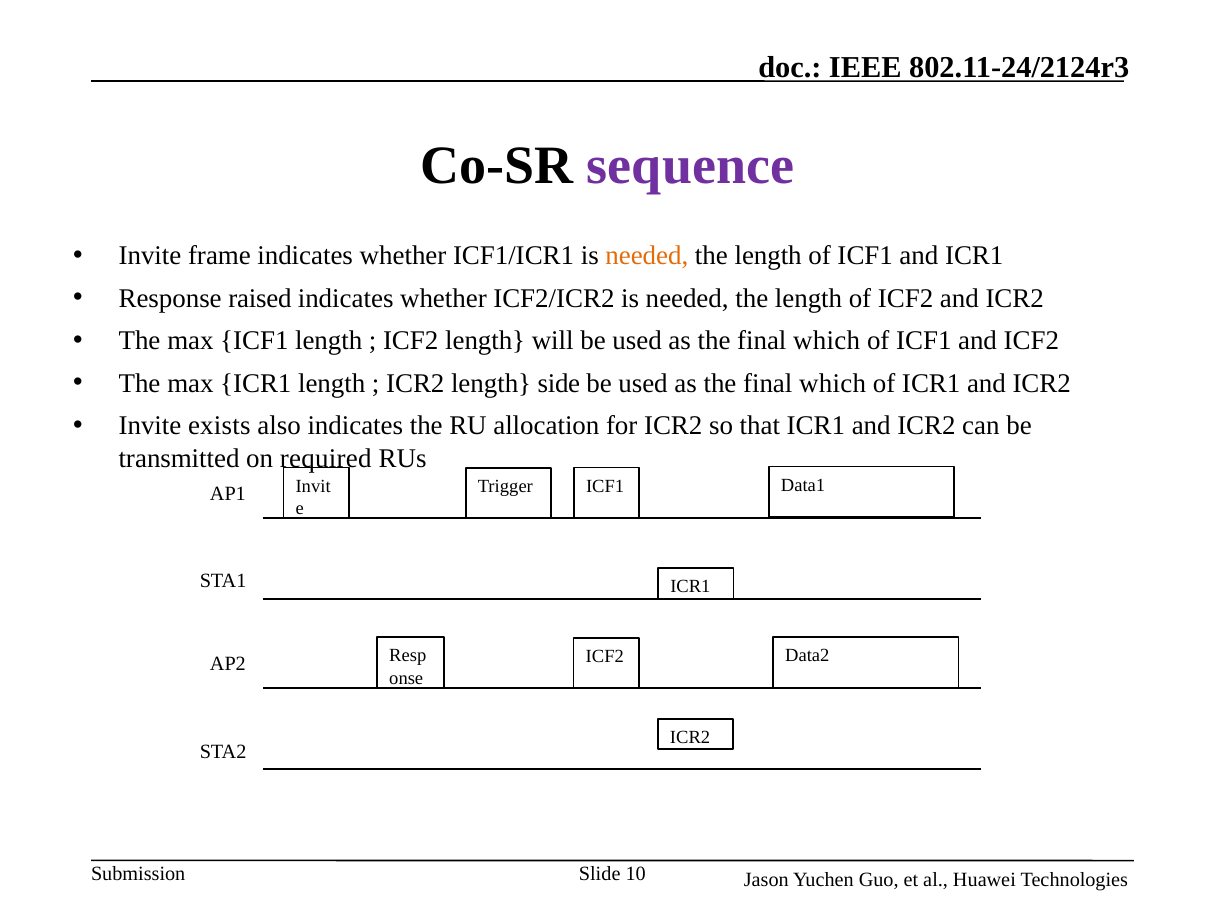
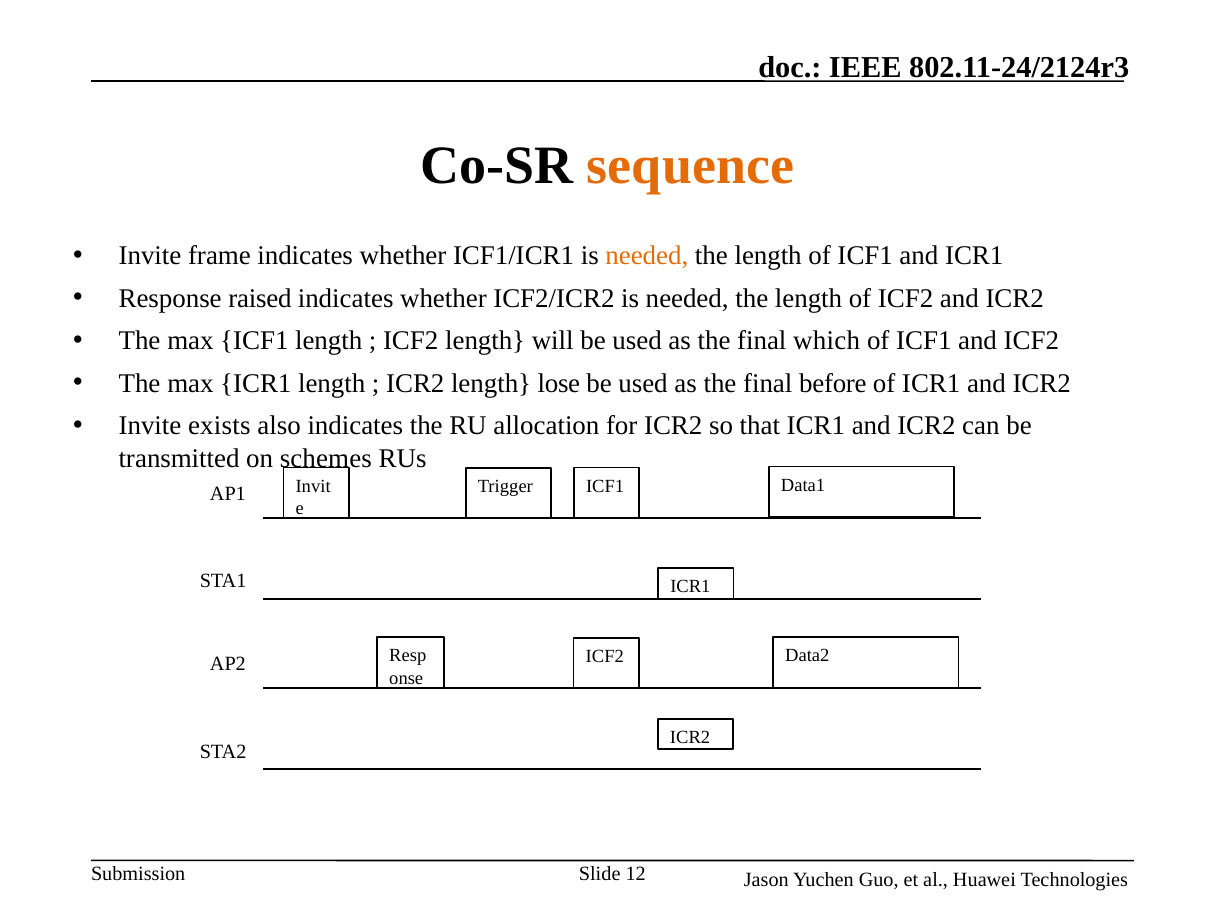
sequence colour: purple -> orange
side: side -> lose
which at (833, 383): which -> before
required: required -> schemes
10: 10 -> 12
